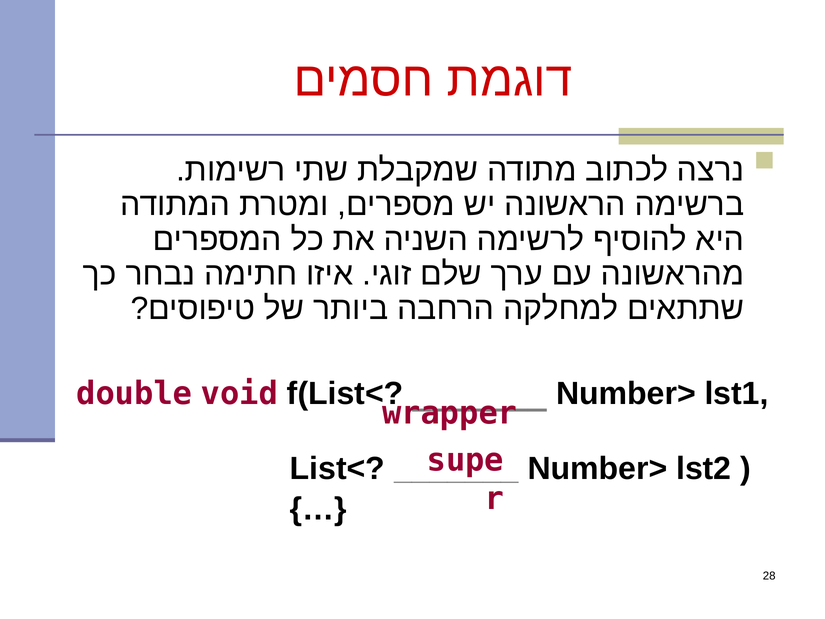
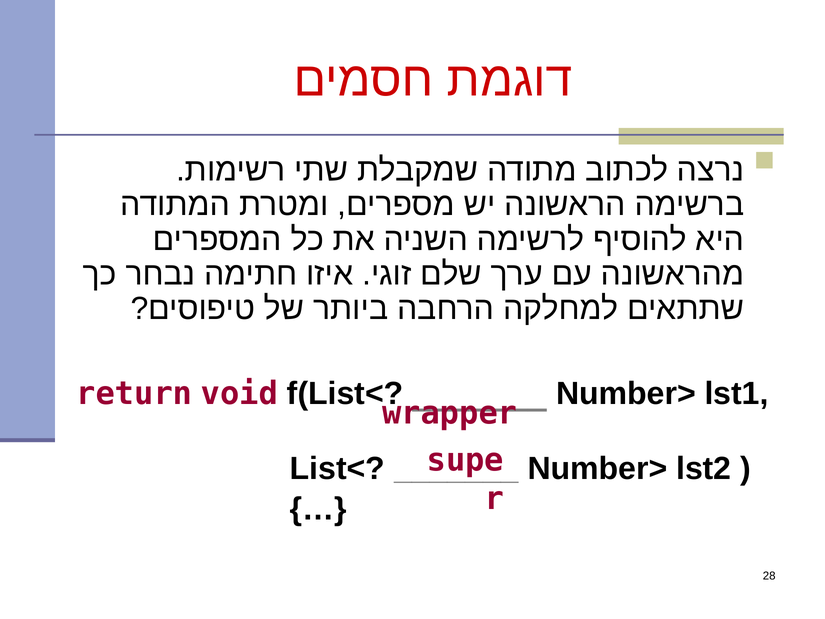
double: double -> return
